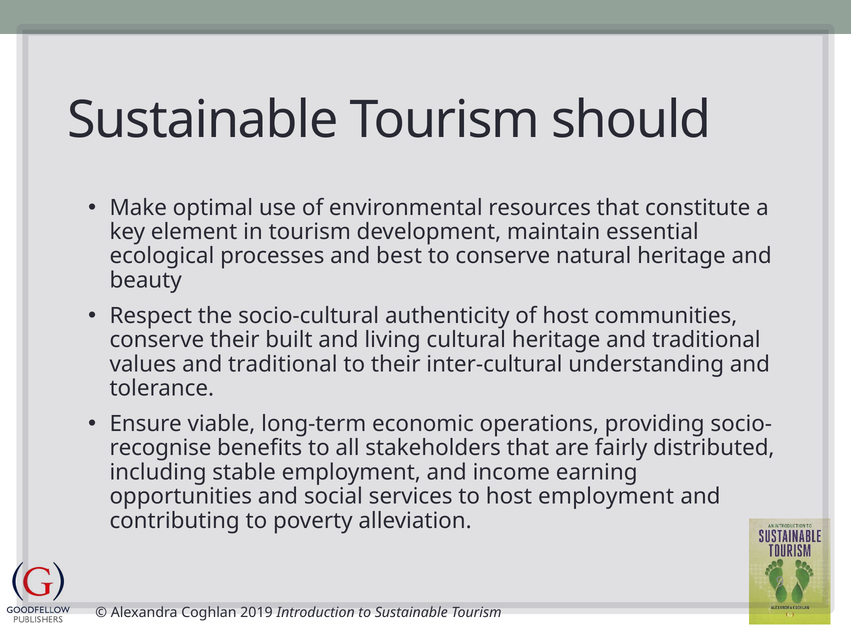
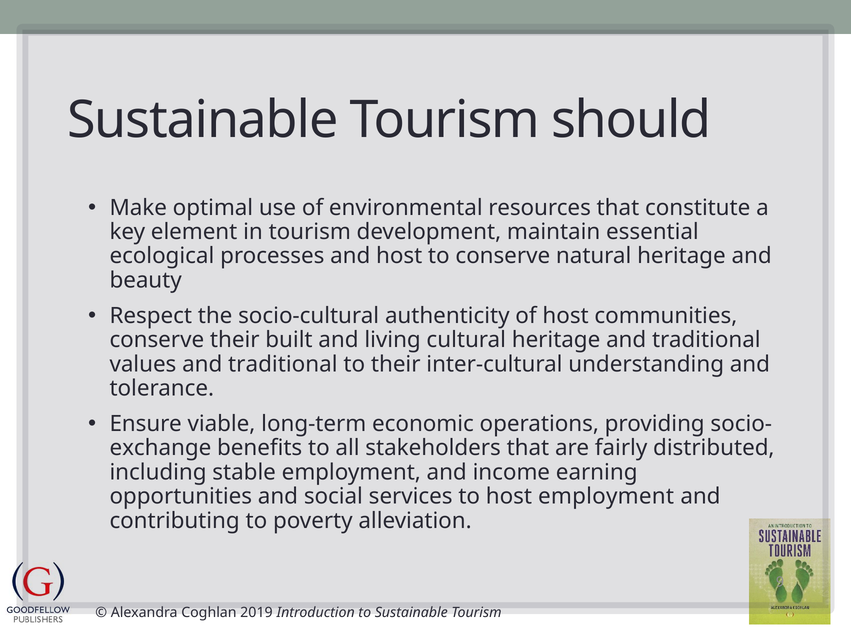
and best: best -> host
recognise: recognise -> exchange
